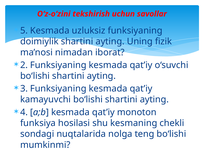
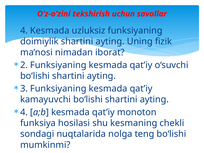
5 at (24, 31): 5 -> 4
